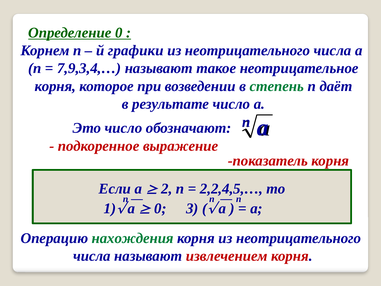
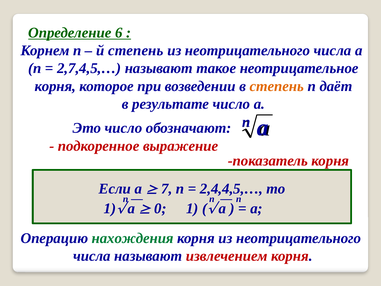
Определение 0: 0 -> 6
й графики: графики -> степень
7,9,3,4,…: 7,9,3,4,… -> 2,7,4,5,…
степень at (277, 86) colour: green -> orange
2: 2 -> 7
2,2,4,5,…: 2,2,4,5,… -> 2,4,4,5,…
0 3: 3 -> 1
